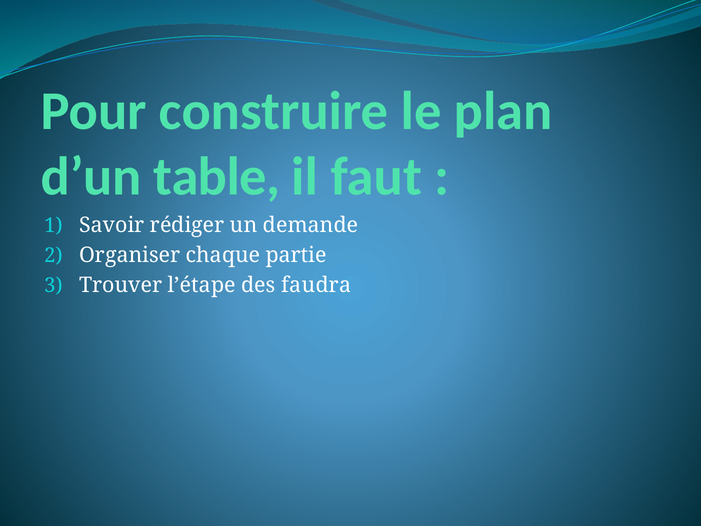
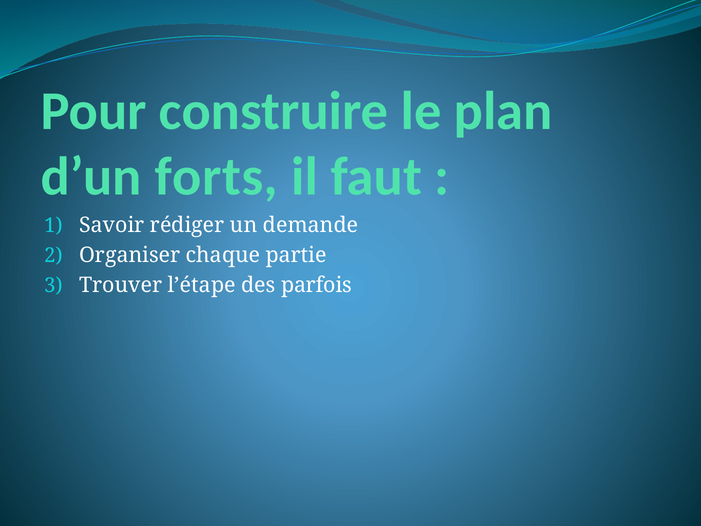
table: table -> forts
faudra: faudra -> parfois
